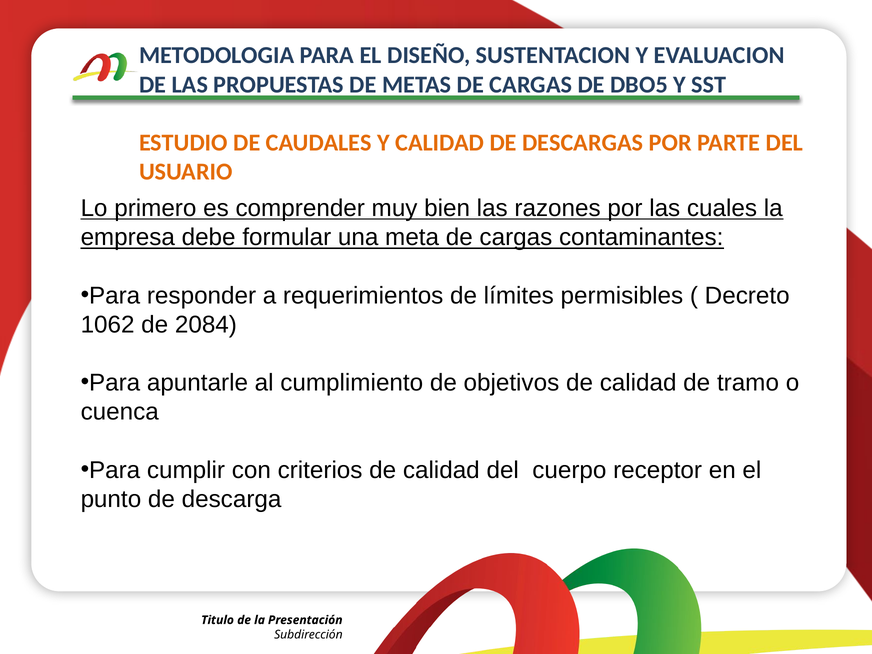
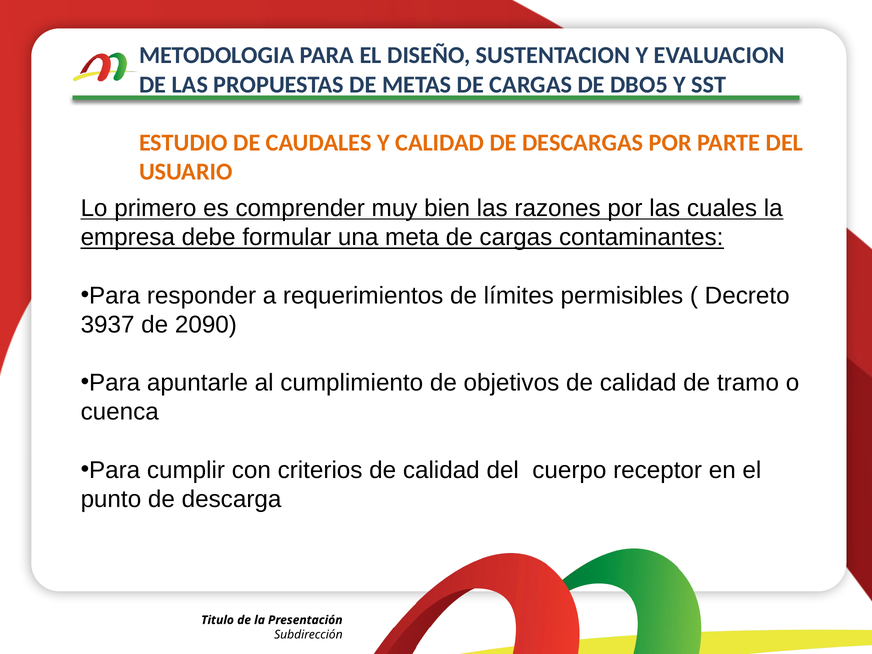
1062: 1062 -> 3937
2084: 2084 -> 2090
